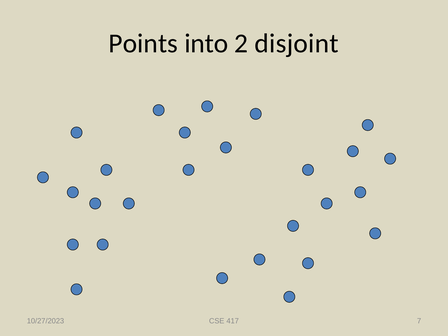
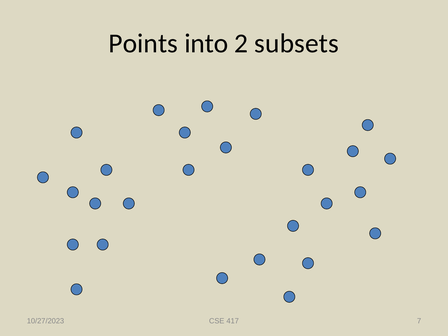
disjoint: disjoint -> subsets
